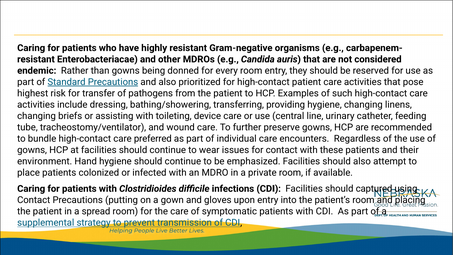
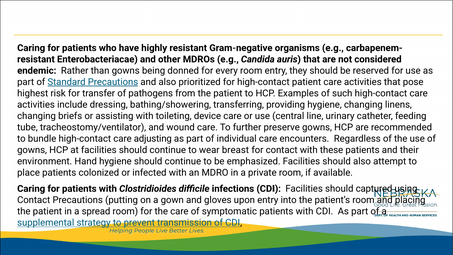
preferred: preferred -> adjusting
issues: issues -> breast
